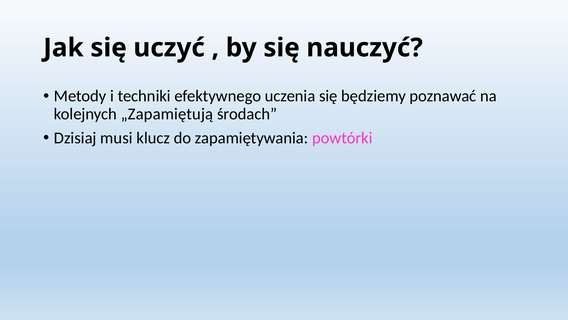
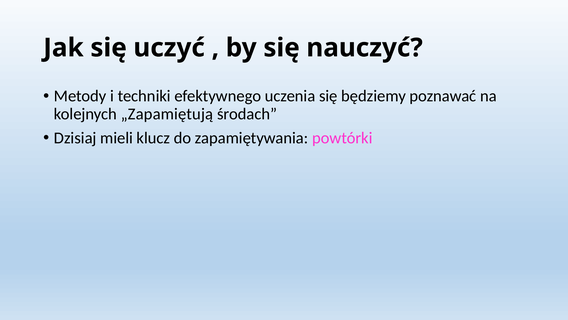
musi: musi -> mieli
